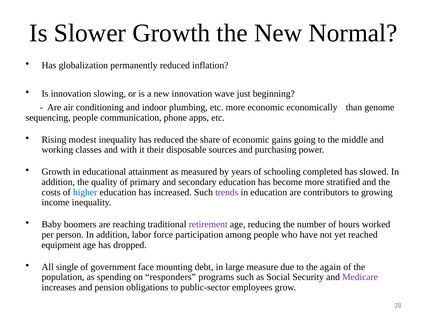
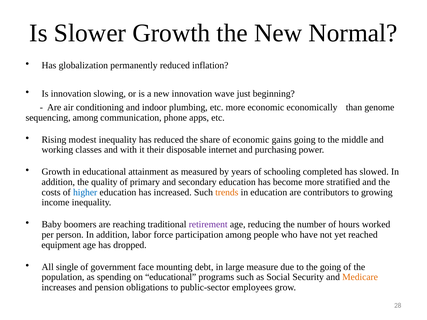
sequencing people: people -> among
sources: sources -> internet
trends colour: purple -> orange
the again: again -> going
on responders: responders -> educational
Medicare colour: purple -> orange
